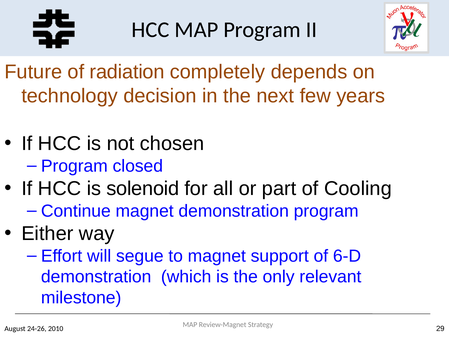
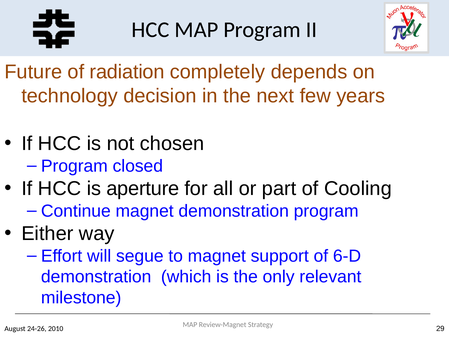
solenoid: solenoid -> aperture
